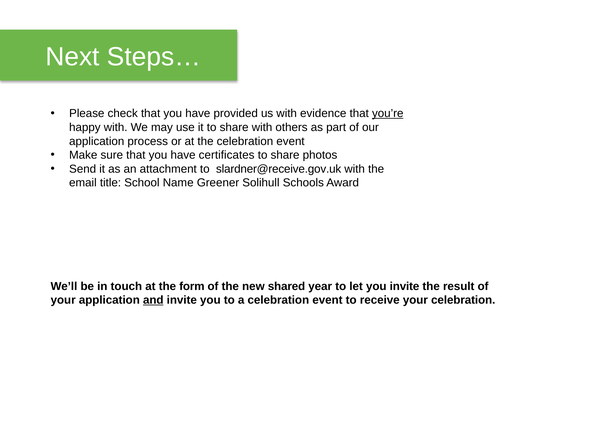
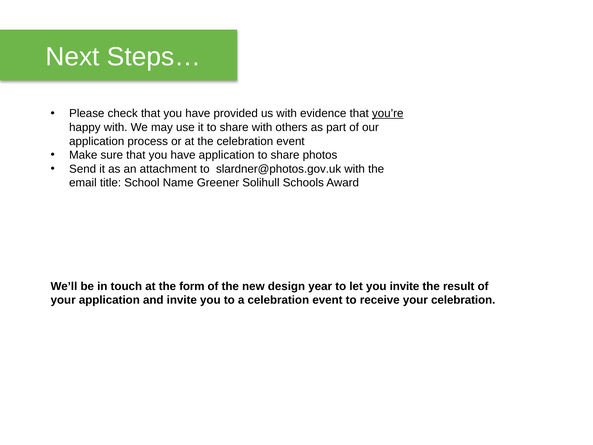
have certificates: certificates -> application
slardner@receive.gov.uk: slardner@receive.gov.uk -> slardner@photos.gov.uk
shared: shared -> design
and underline: present -> none
